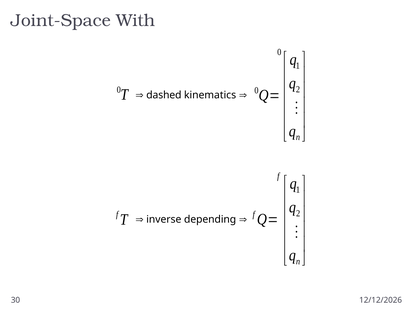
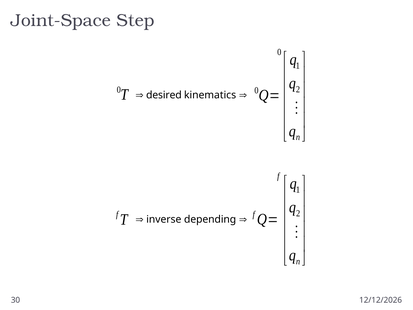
With: With -> Step
dashed: dashed -> desired
